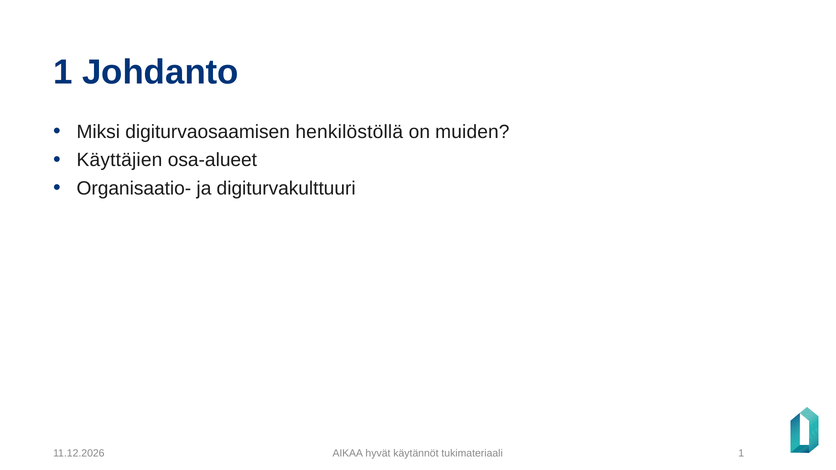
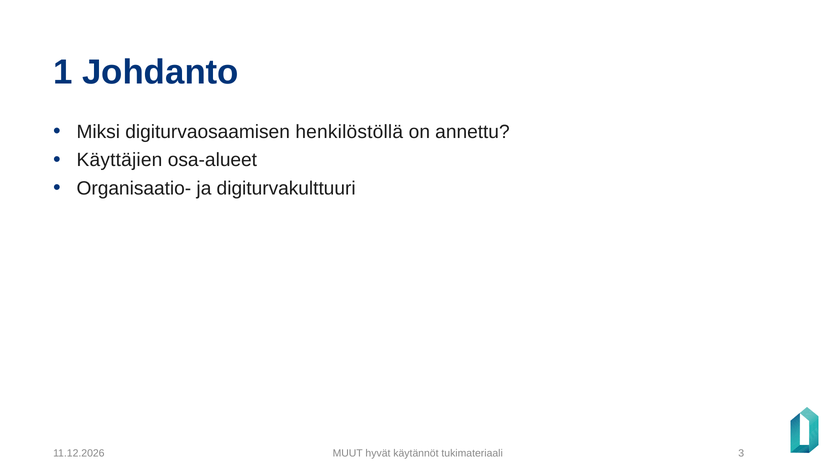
muiden: muiden -> annettu
AIKAA: AIKAA -> MUUT
tukimateriaali 1: 1 -> 3
